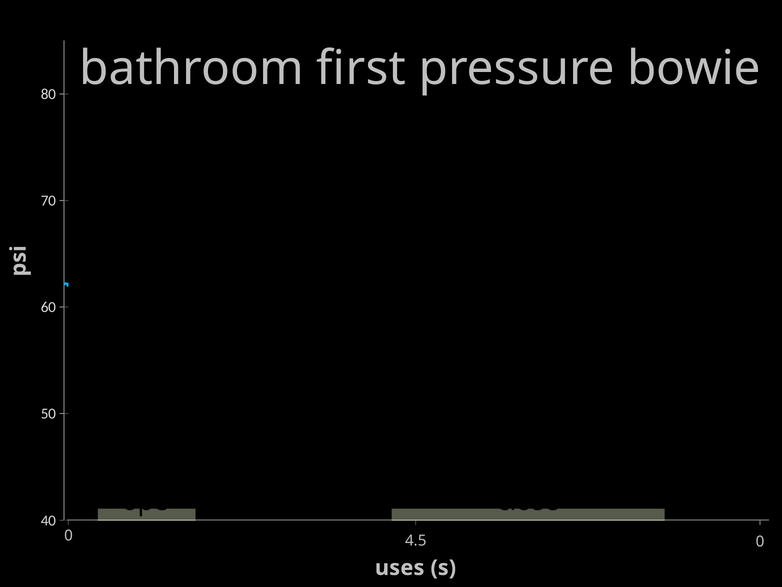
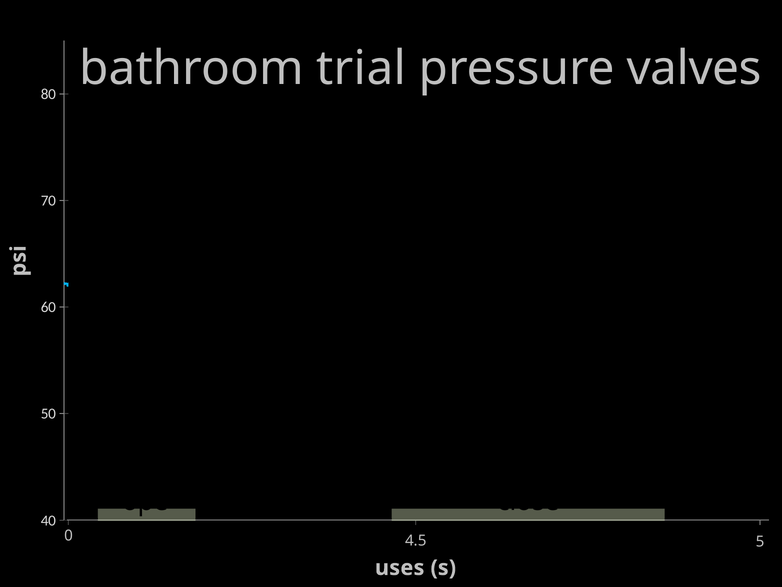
first: first -> trial
bowie: bowie -> valves
0 0: 0 -> 5
